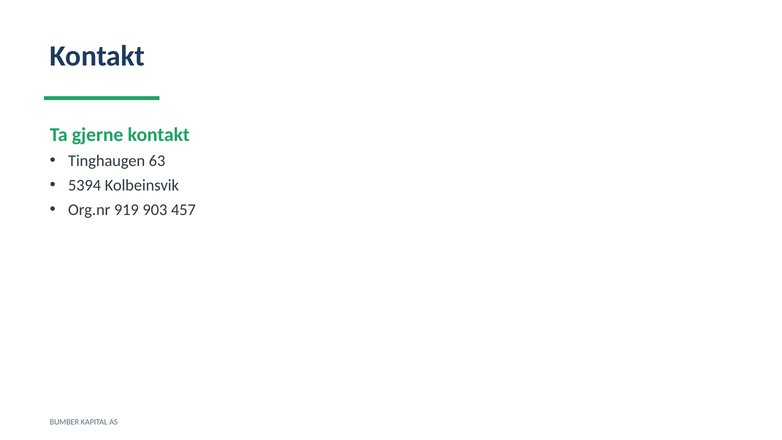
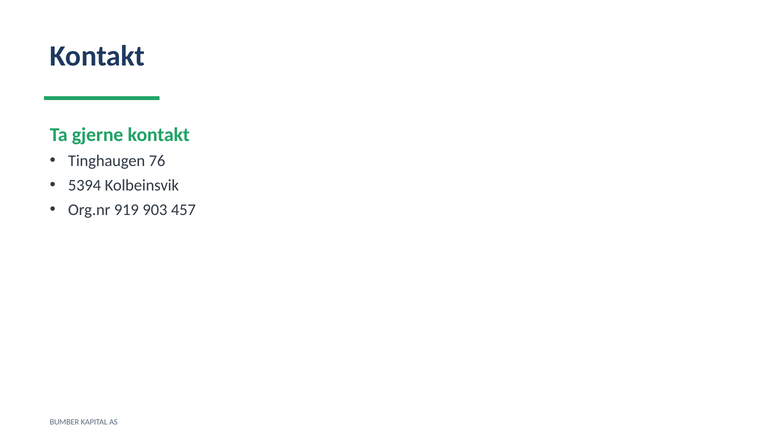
63: 63 -> 76
